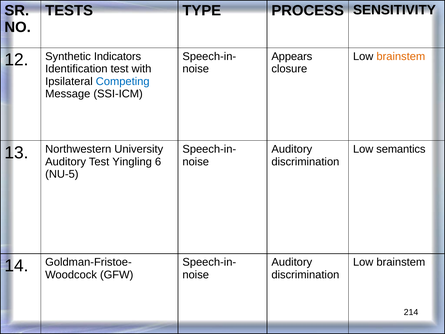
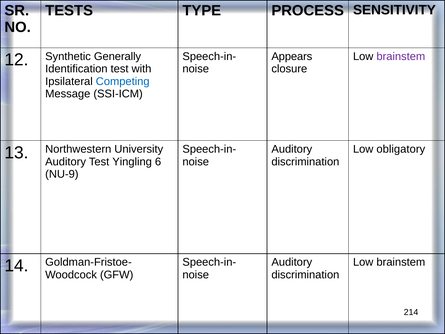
brainstem at (401, 56) colour: orange -> purple
Indicators: Indicators -> Generally
semantics: semantics -> obligatory
NU-5: NU-5 -> NU-9
